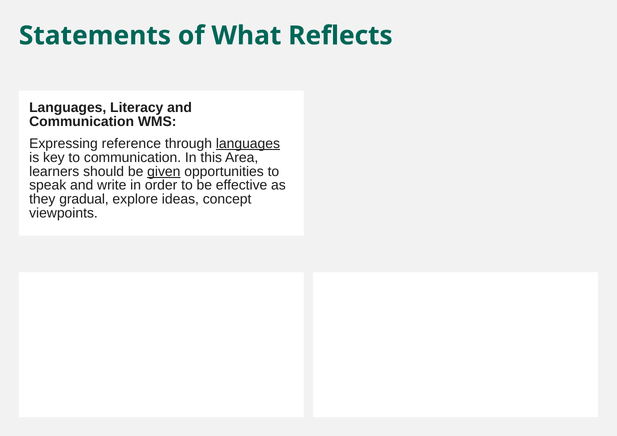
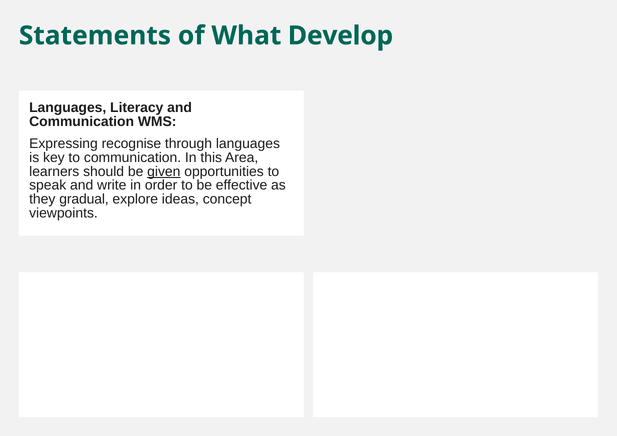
Reflects: Reflects -> Develop
reference: reference -> recognise
languages at (248, 144) underline: present -> none
